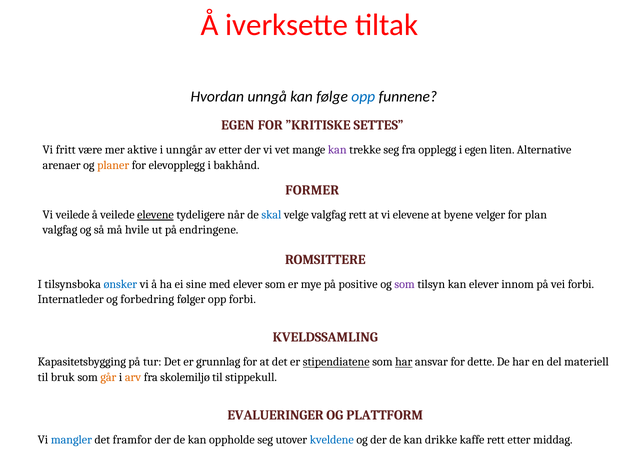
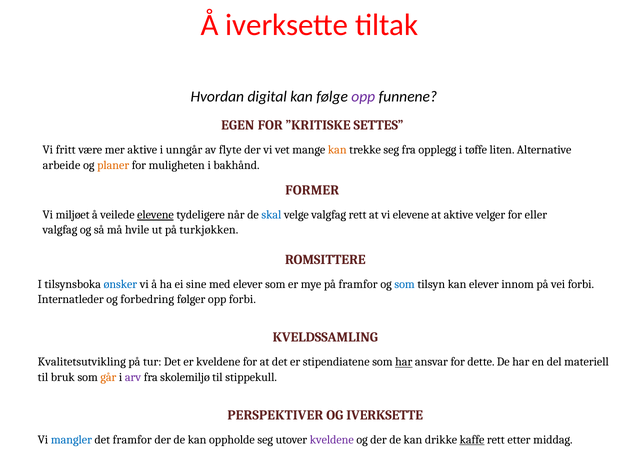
unngå: unngå -> digital
opp at (363, 97) colour: blue -> purple
av etter: etter -> flyte
kan at (337, 150) colour: purple -> orange
i egen: egen -> tøffe
arenaer: arenaer -> arbeide
elevopplegg: elevopplegg -> muligheten
Vi veilede: veilede -> miljøet
at byene: byene -> aktive
plan: plan -> eller
endringene: endringene -> turkjøkken
på positive: positive -> framfor
som at (405, 284) colour: purple -> blue
Kapasitetsbygging: Kapasitetsbygging -> Kvalitetsutvikling
er grunnlag: grunnlag -> kveldene
stipendiatene underline: present -> none
arv colour: orange -> purple
EVALUERINGER: EVALUERINGER -> PERSPEKTIVER
OG PLATTFORM: PLATTFORM -> IVERKSETTE
kveldene at (332, 440) colour: blue -> purple
kaffe underline: none -> present
